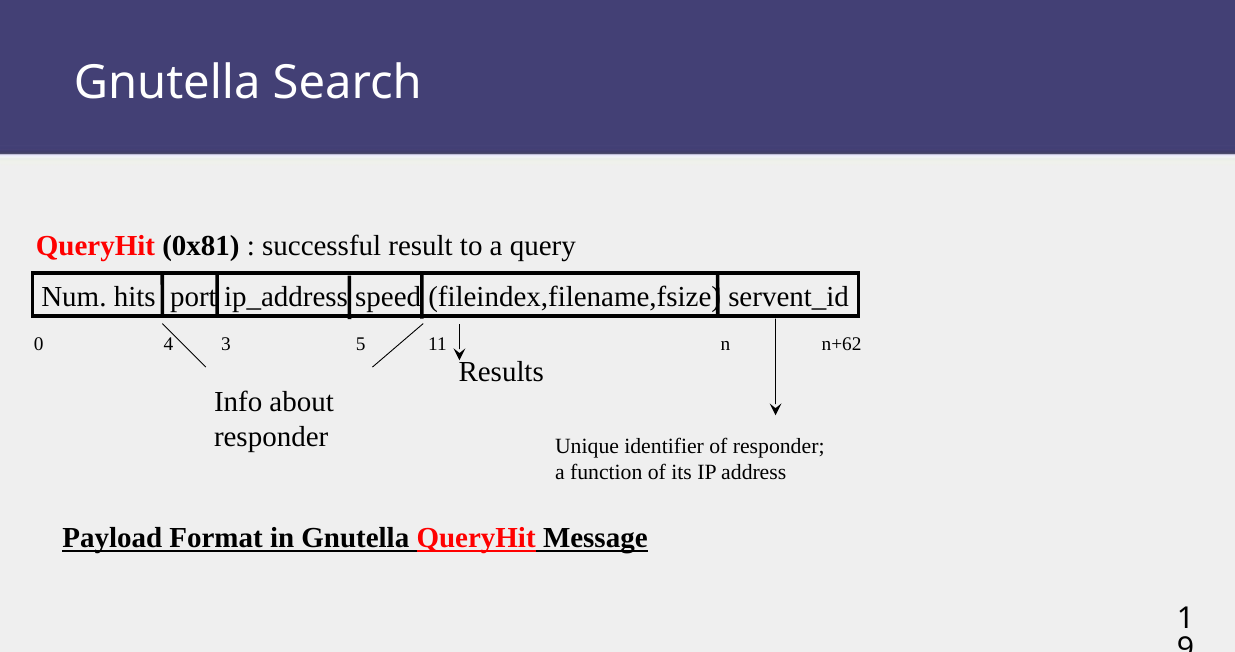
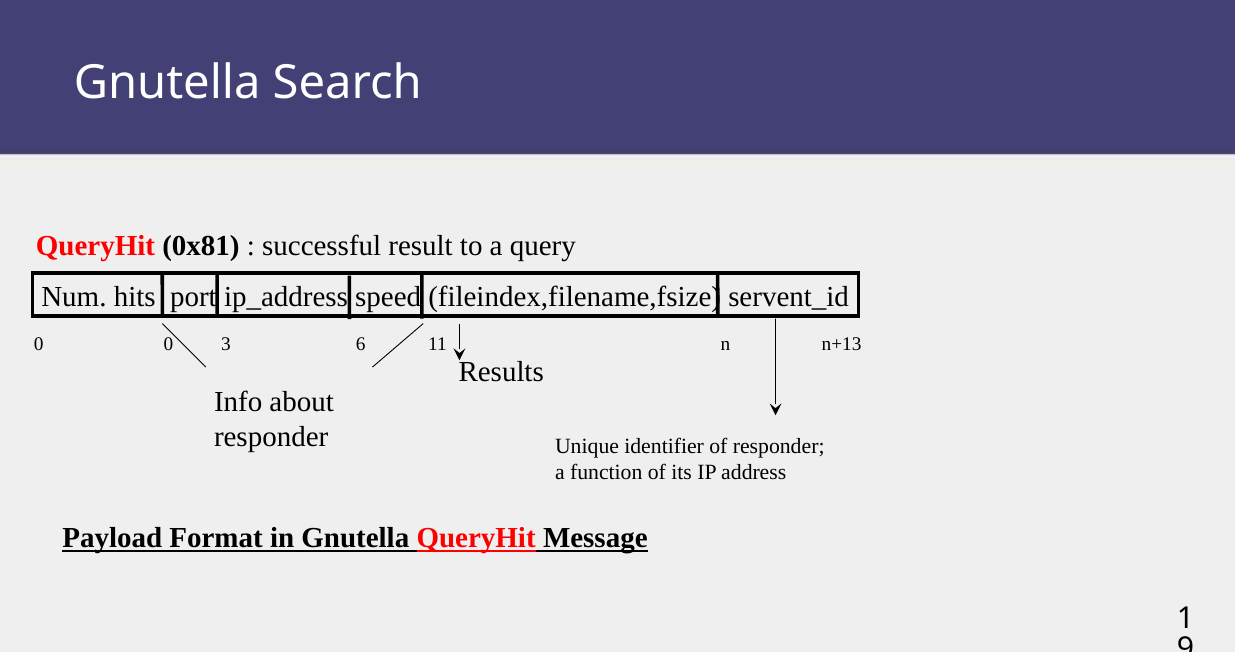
0 4: 4 -> 0
5: 5 -> 6
n+62: n+62 -> n+13
